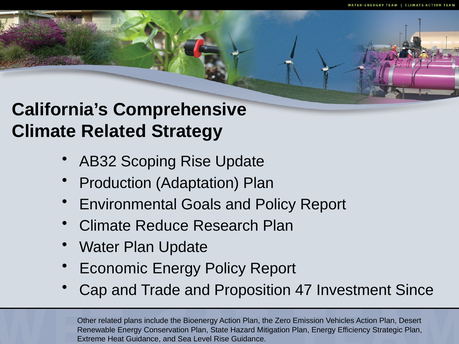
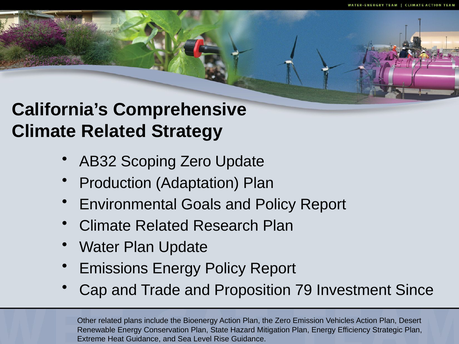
Scoping Rise: Rise -> Zero
Reduce at (162, 226): Reduce -> Related
Economic: Economic -> Emissions
47: 47 -> 79
